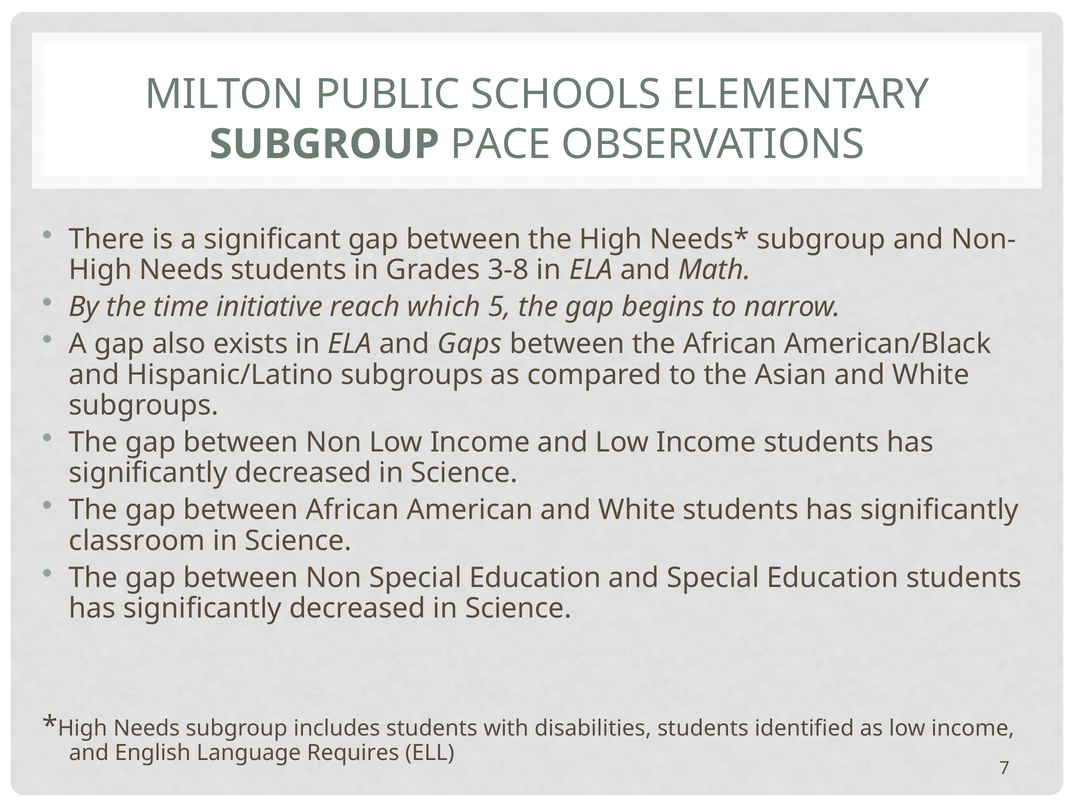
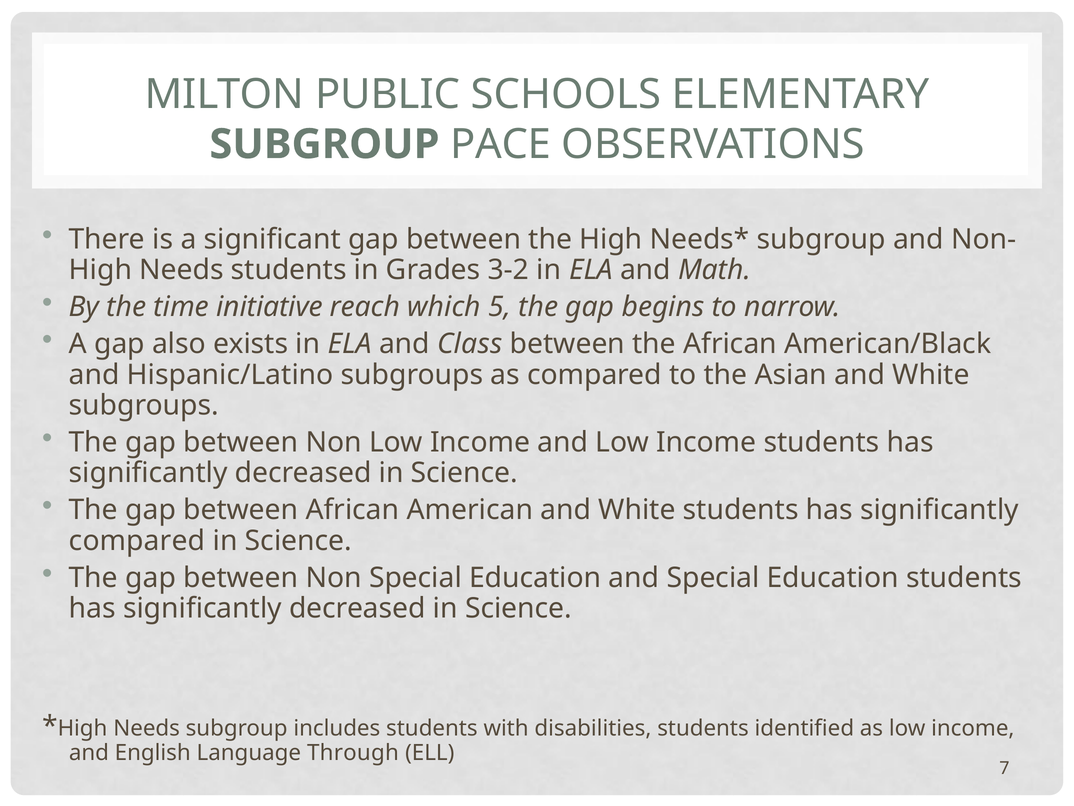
3-8: 3-8 -> 3-2
Gaps: Gaps -> Class
classroom at (137, 540): classroom -> compared
Requires: Requires -> Through
